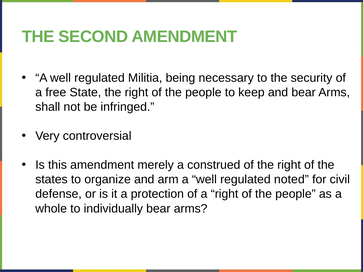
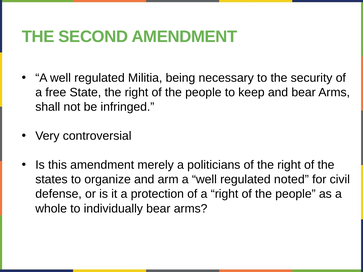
construed: construed -> politicians
